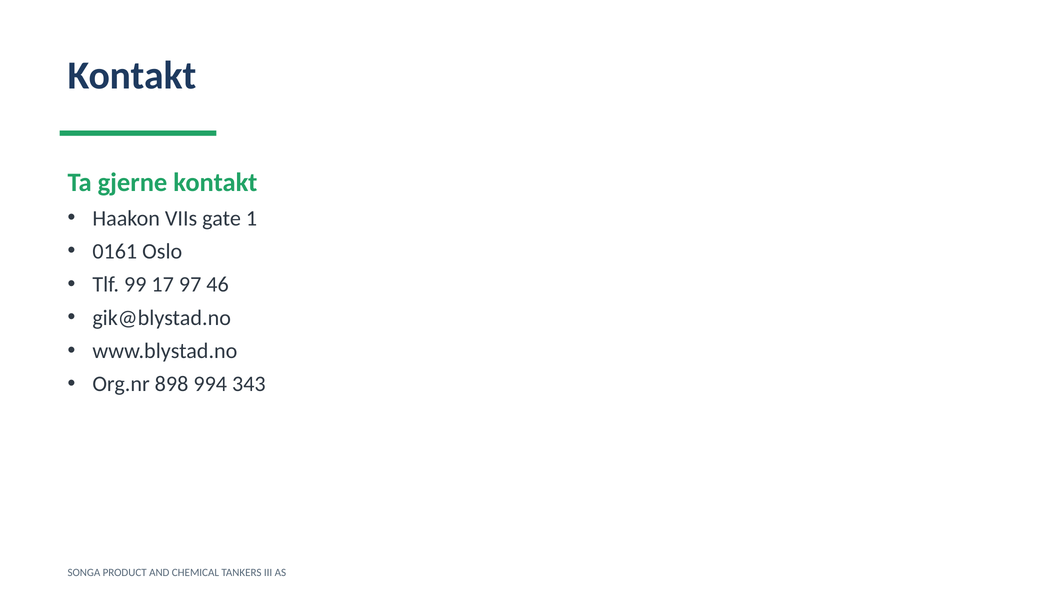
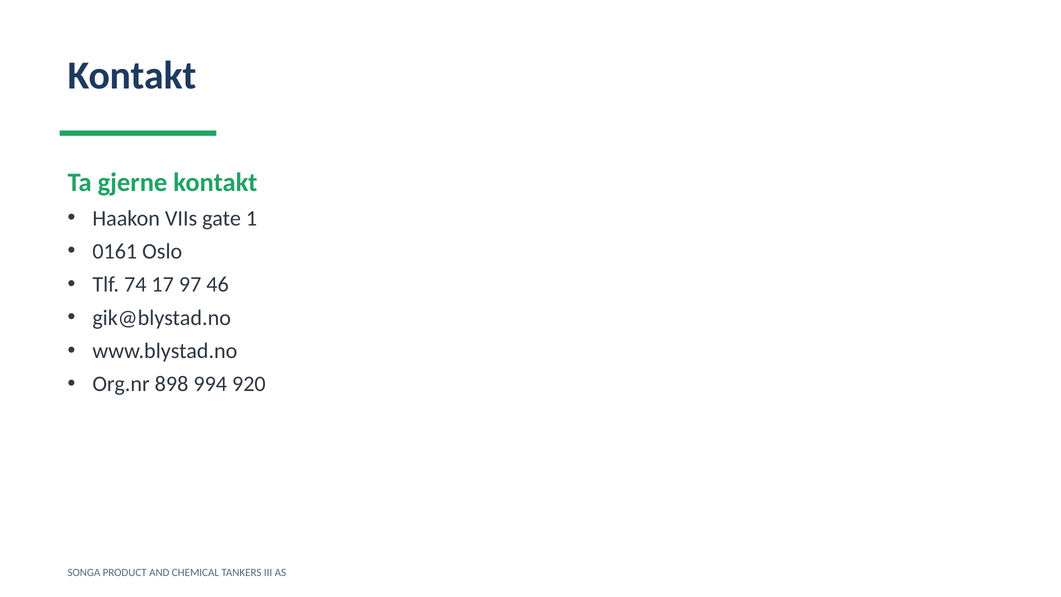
99: 99 -> 74
343: 343 -> 920
